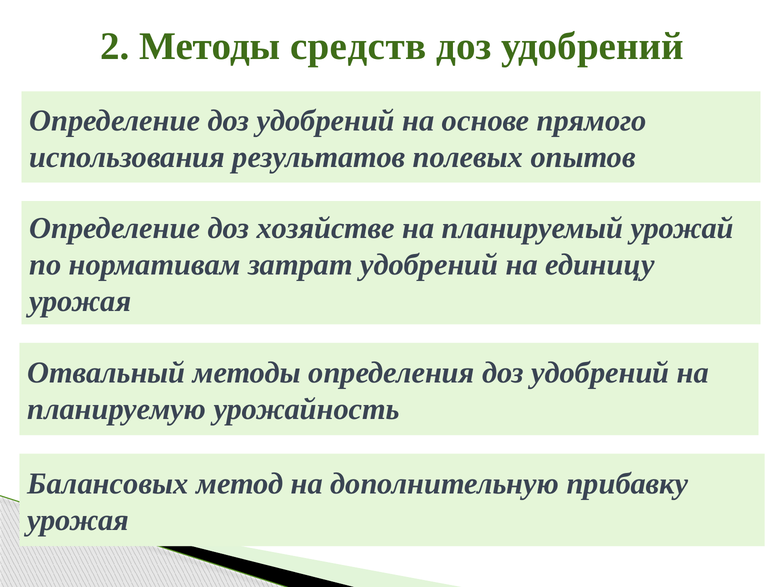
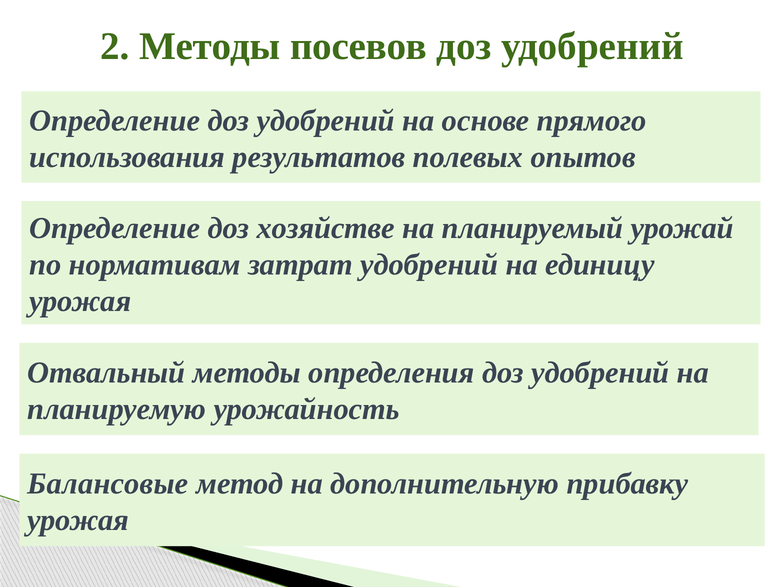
средств: средств -> посевов
Балансовых: Балансовых -> Балансовые
